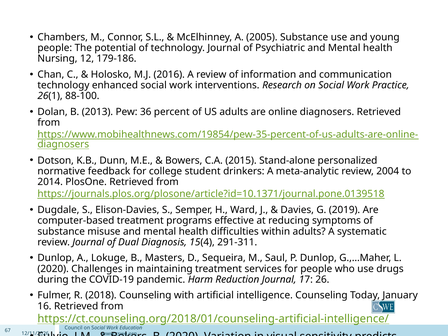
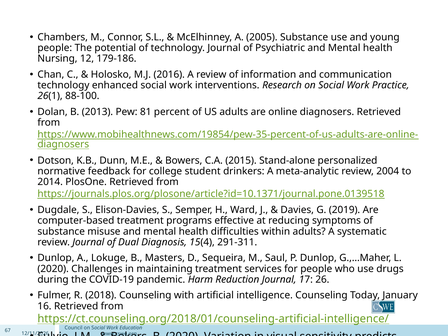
36: 36 -> 81
